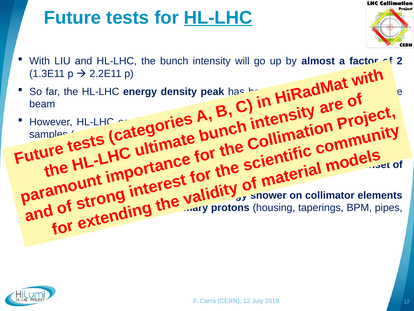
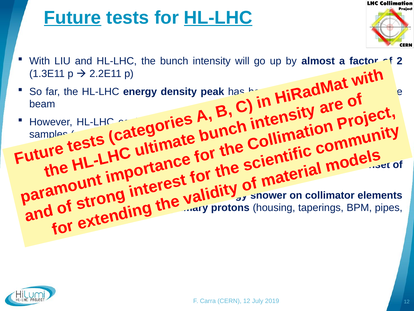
Future underline: none -> present
